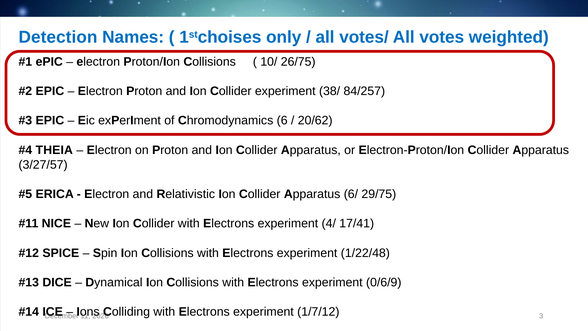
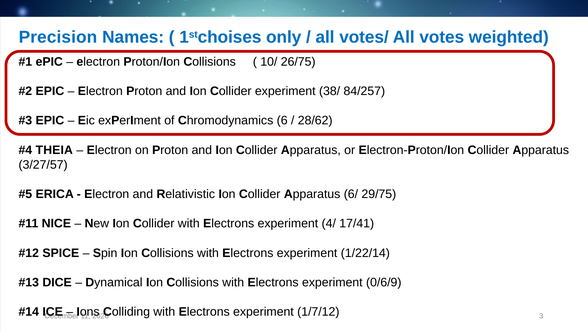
Detection: Detection -> Precision
20/62: 20/62 -> 28/62
1/22/48: 1/22/48 -> 1/22/14
